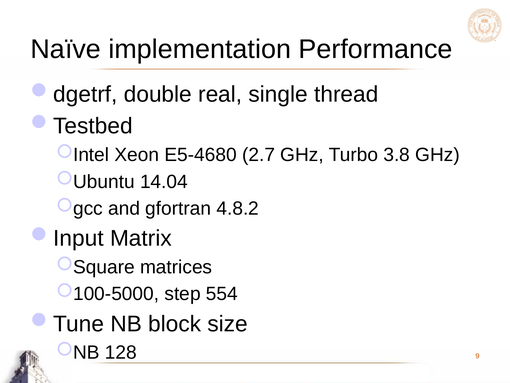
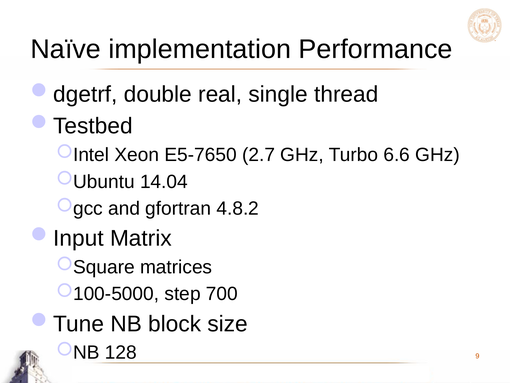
E5-4680: E5-4680 -> E5-7650
3.8: 3.8 -> 6.6
554: 554 -> 700
